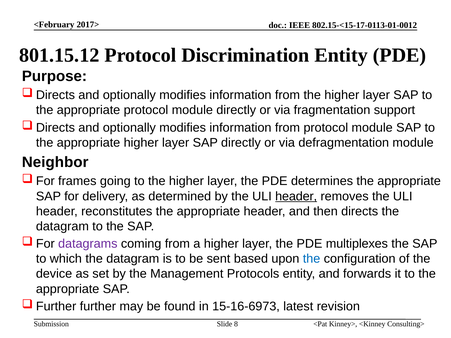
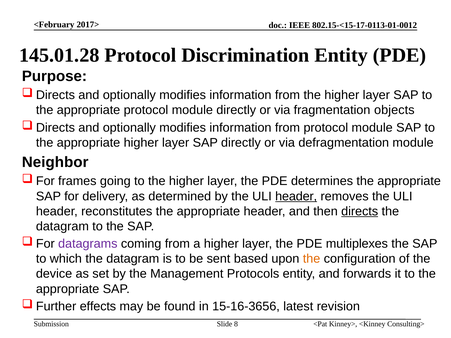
801.15.12: 801.15.12 -> 145.01.28
support: support -> objects
directs underline: none -> present
the at (312, 259) colour: blue -> orange
further: further -> effects
15-16-6973: 15-16-6973 -> 15-16-3656
